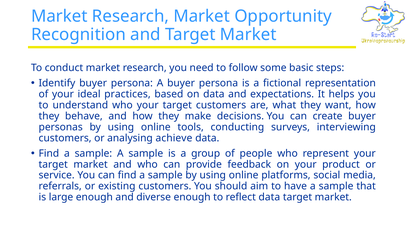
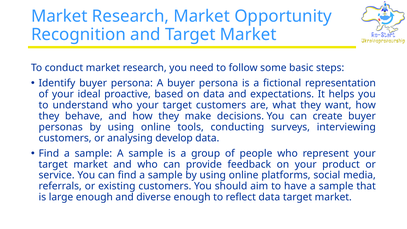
practices: practices -> proactive
achieve: achieve -> develop
